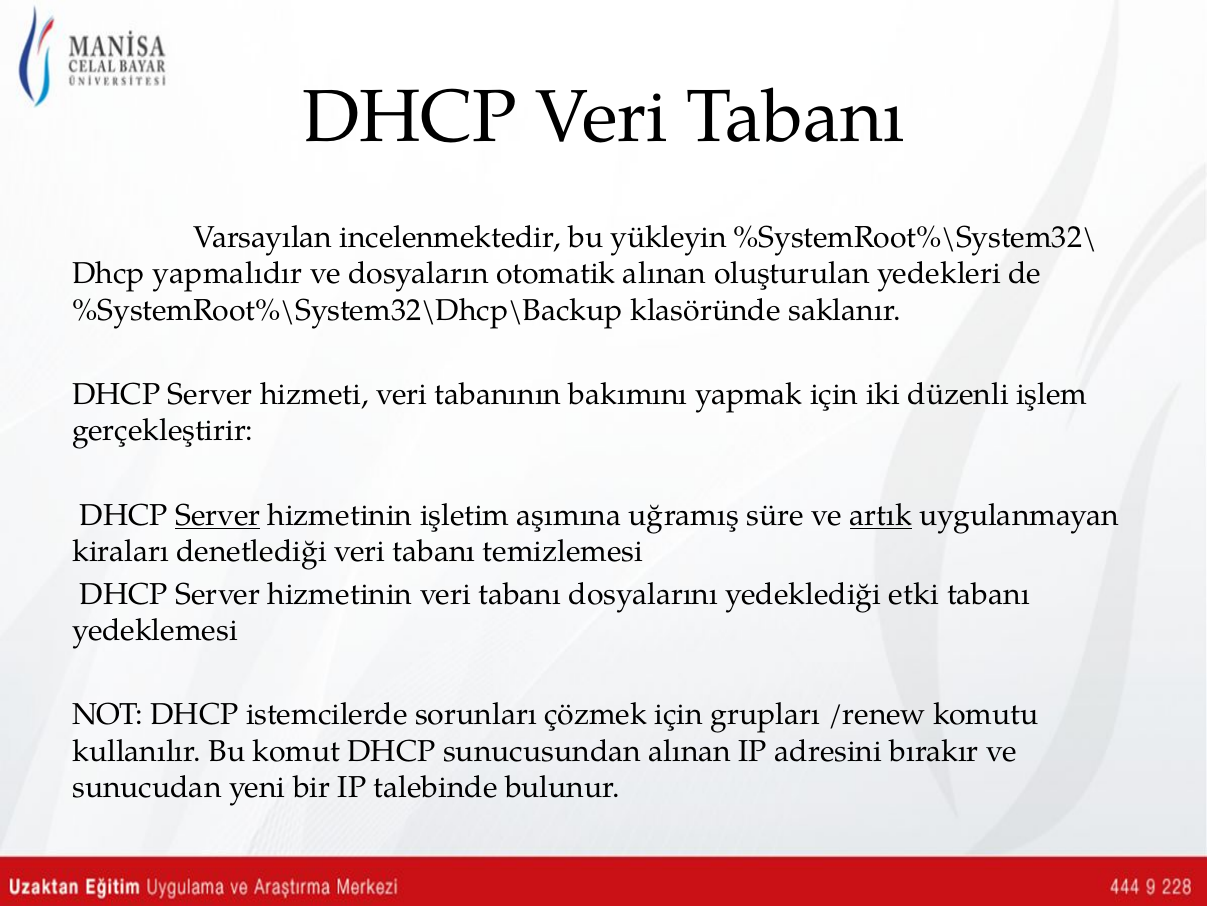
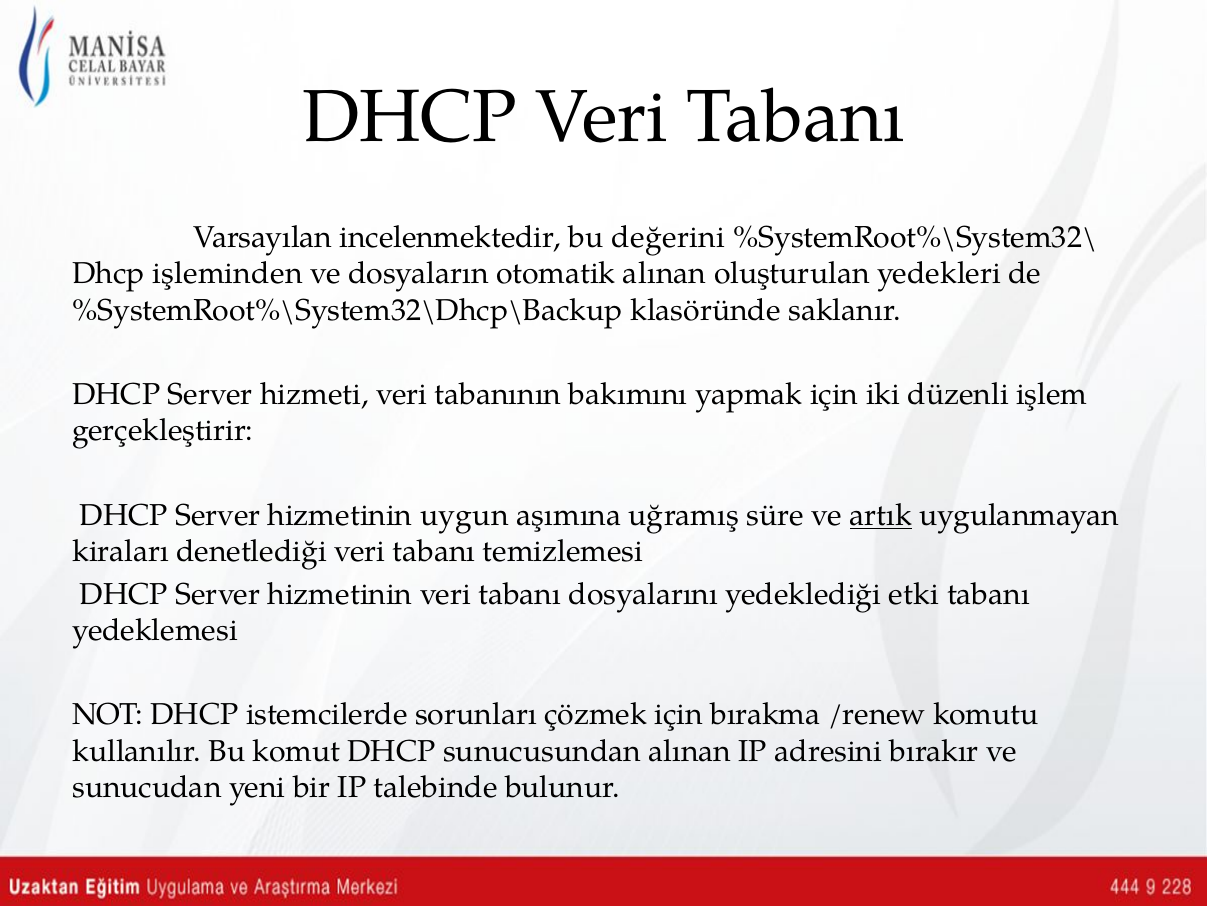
yükleyin: yükleyin -> değerini
yapmalıdır: yapmalıdır -> işleminden
Server at (218, 515) underline: present -> none
işletim: işletim -> uygun
grupları: grupları -> bırakma
